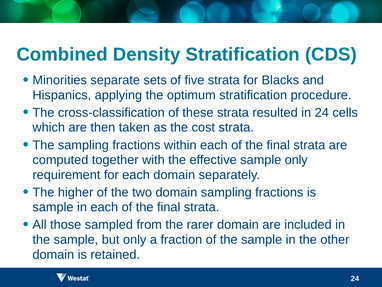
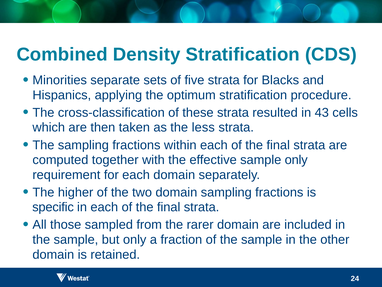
in 24: 24 -> 43
cost: cost -> less
sample at (53, 207): sample -> specific
